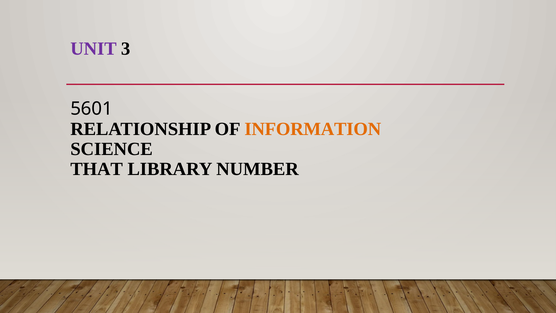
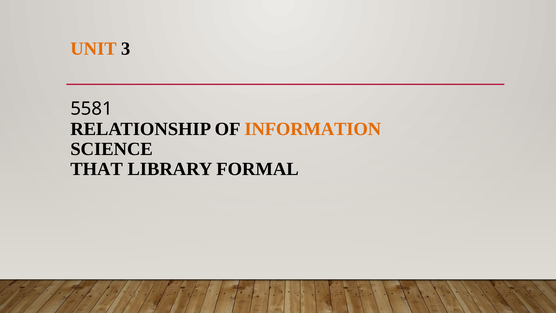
UNIT colour: purple -> orange
5601: 5601 -> 5581
NUMBER: NUMBER -> FORMAL
